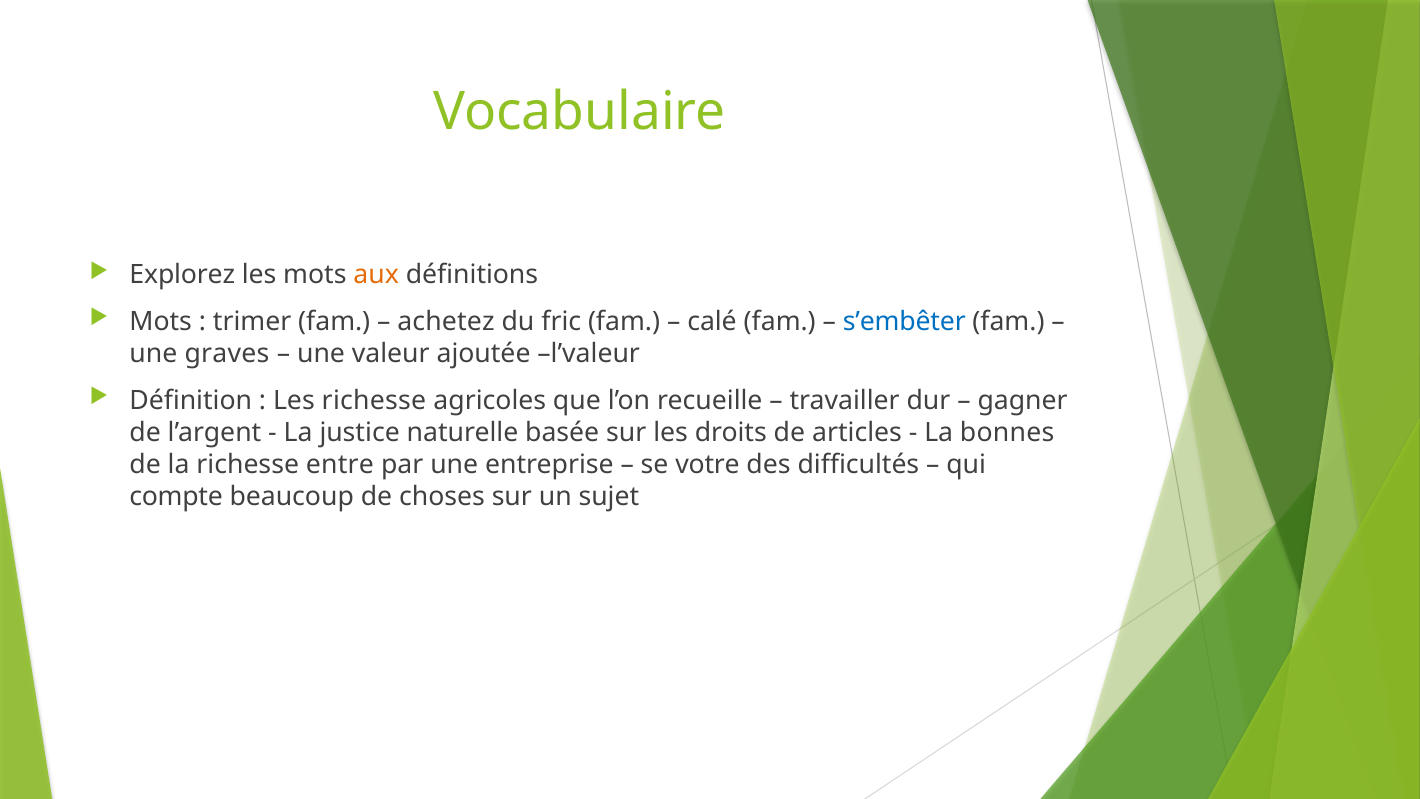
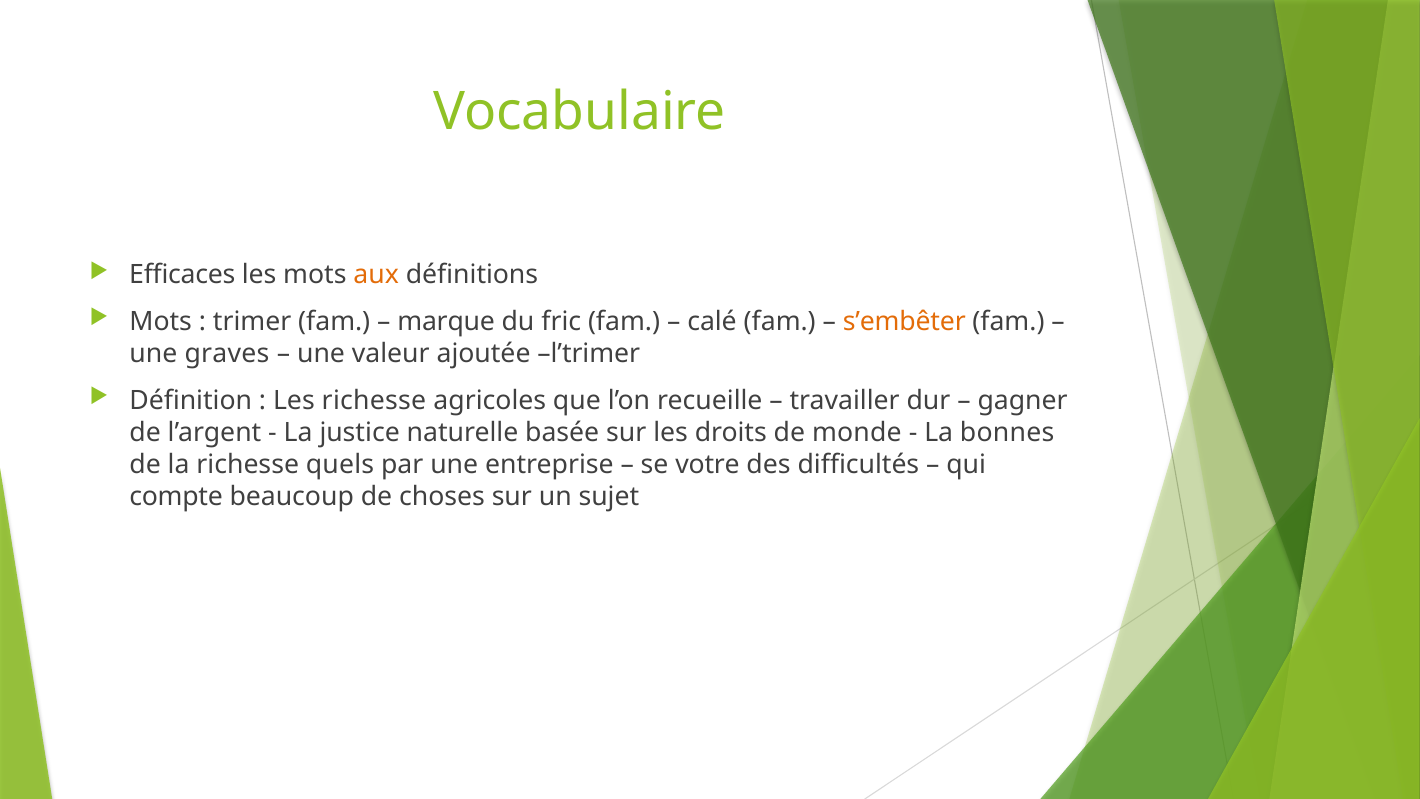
Explorez: Explorez -> Efficaces
achetez: achetez -> marque
s’embêter colour: blue -> orange
l’valeur: l’valeur -> l’trimer
articles: articles -> monde
entre: entre -> quels
